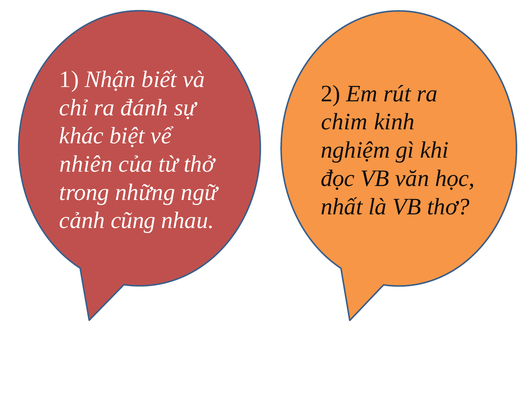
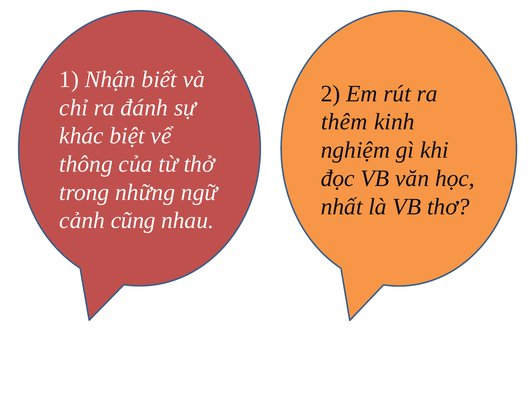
chim: chim -> thêm
nhiên: nhiên -> thông
